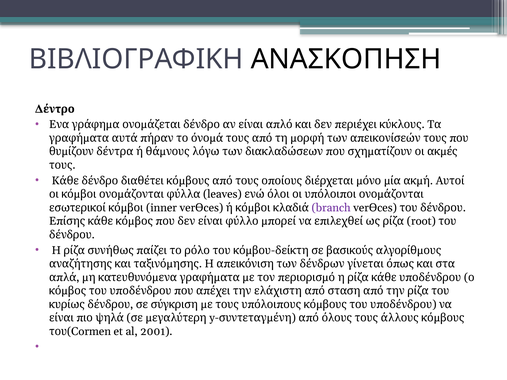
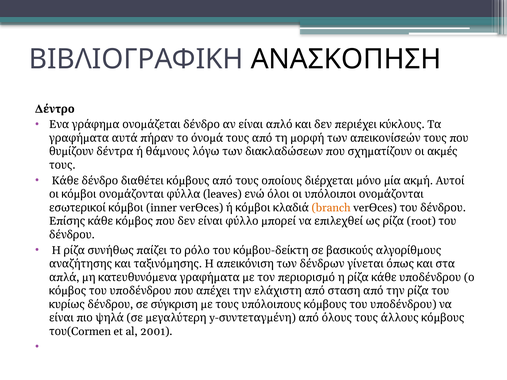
branch colour: purple -> orange
